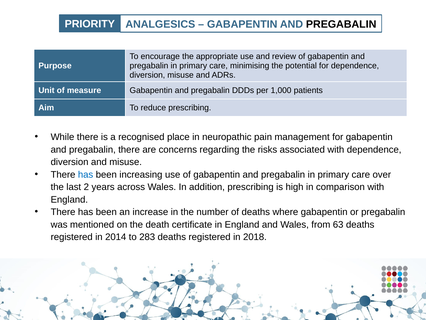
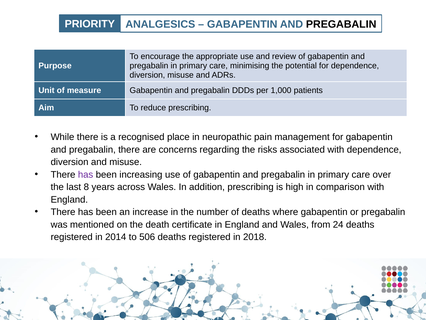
has at (86, 174) colour: blue -> purple
2: 2 -> 8
63: 63 -> 24
283: 283 -> 506
